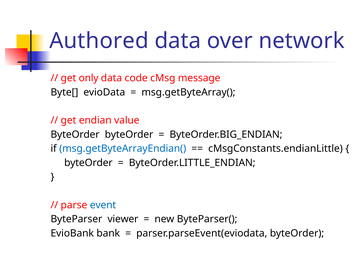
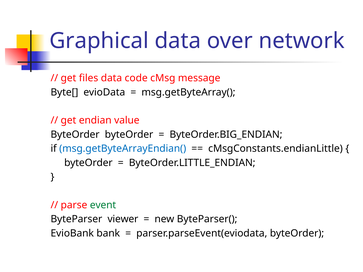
Authored: Authored -> Graphical
only: only -> files
event colour: blue -> green
